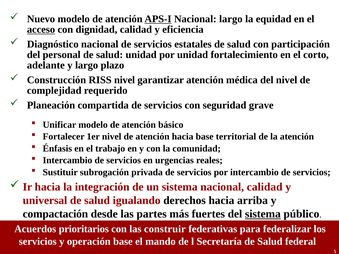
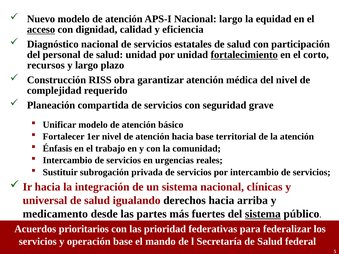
APS-I underline: present -> none
fortalecimiento underline: none -> present
adelante: adelante -> recursos
RISS nivel: nivel -> obra
nacional calidad: calidad -> clínicas
compactación: compactación -> medicamento
construir: construir -> prioridad
